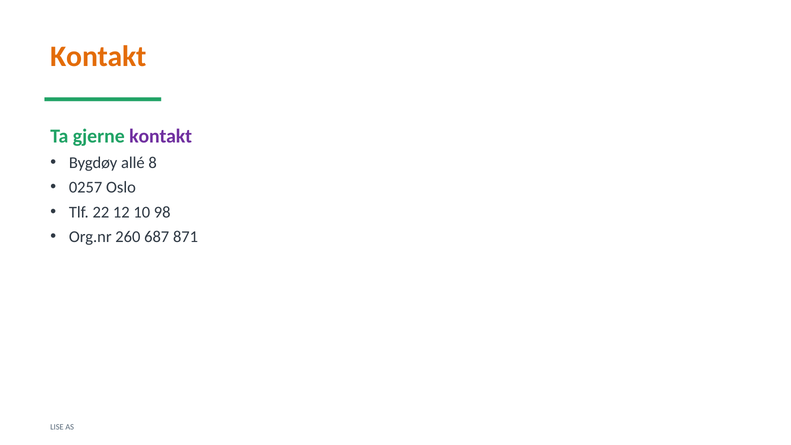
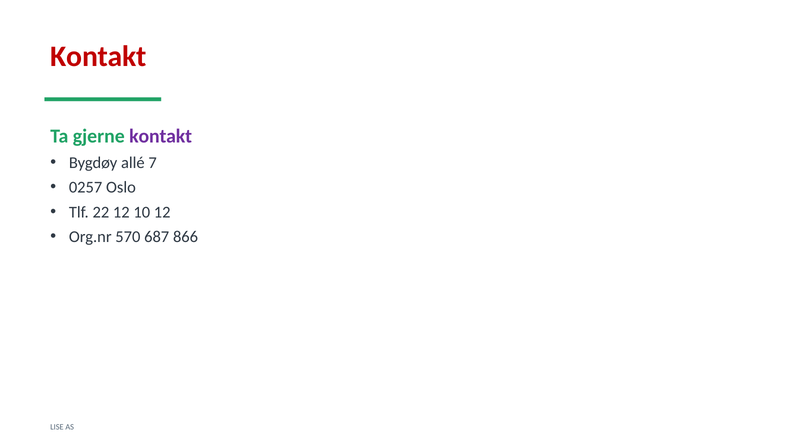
Kontakt at (99, 56) colour: orange -> red
8: 8 -> 7
10 98: 98 -> 12
260: 260 -> 570
871: 871 -> 866
